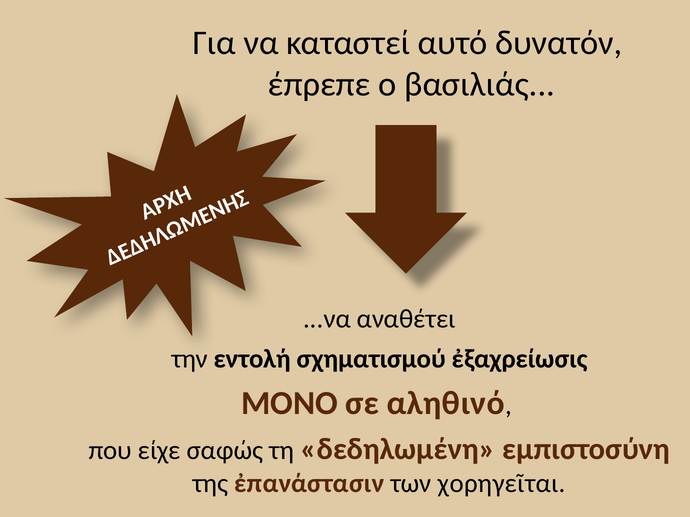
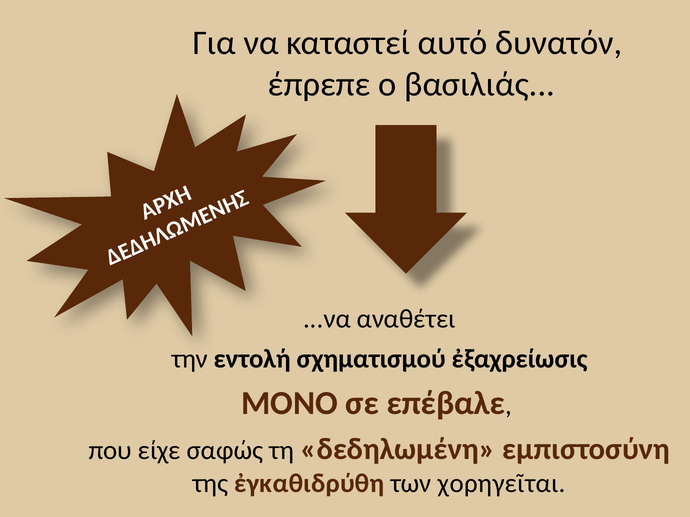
αληθινό: αληθινό -> επέβαλε
ἐπανάστασιν: ἐπανάστασιν -> ἐγκαθιδρύθη
